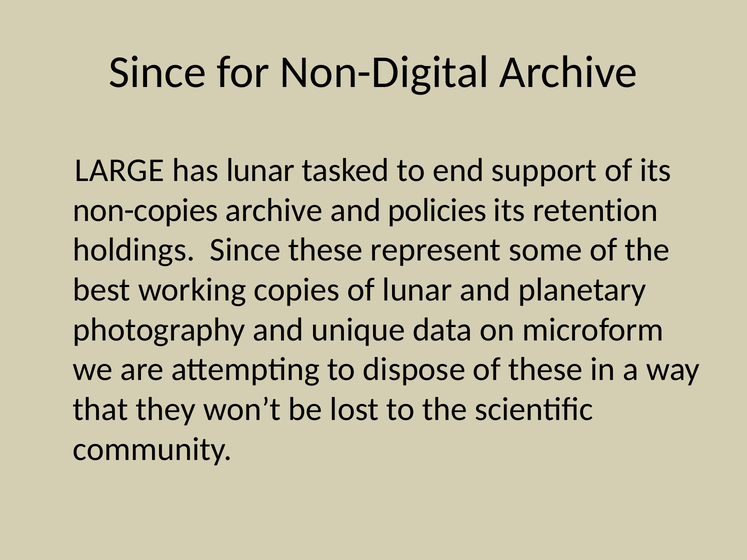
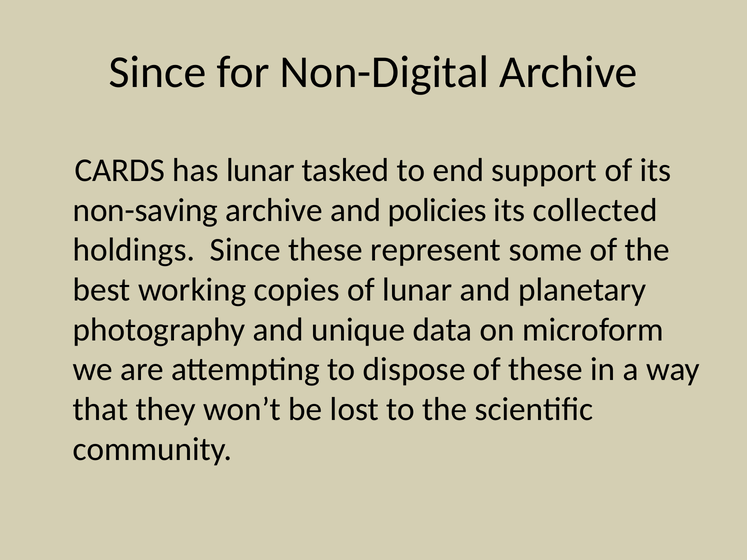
LARGE: LARGE -> CARDS
non-copies: non-copies -> non-saving
retention: retention -> collected
